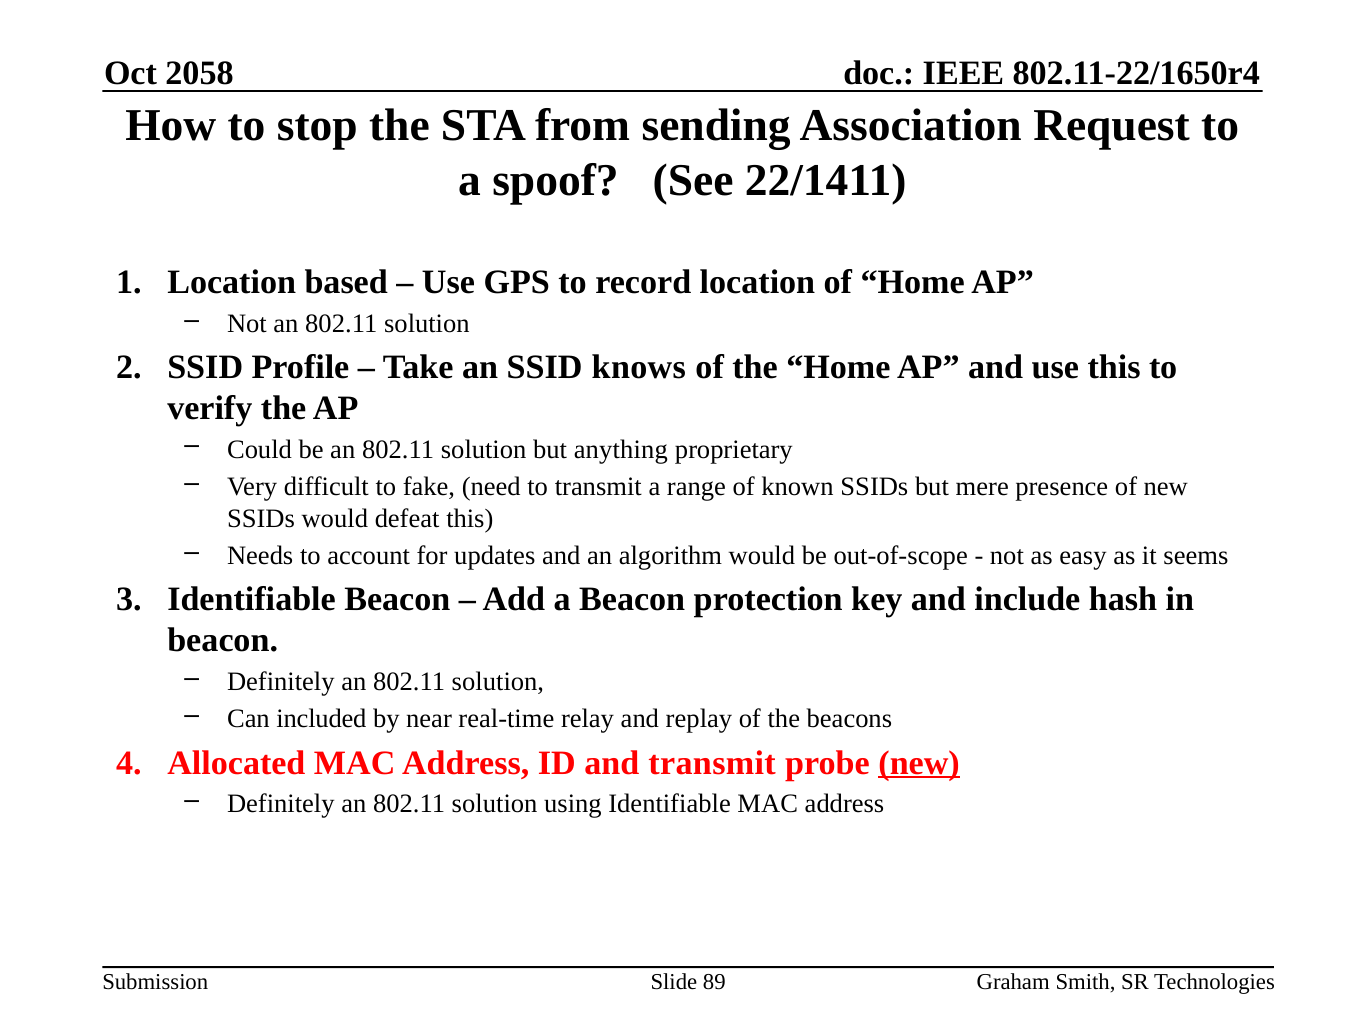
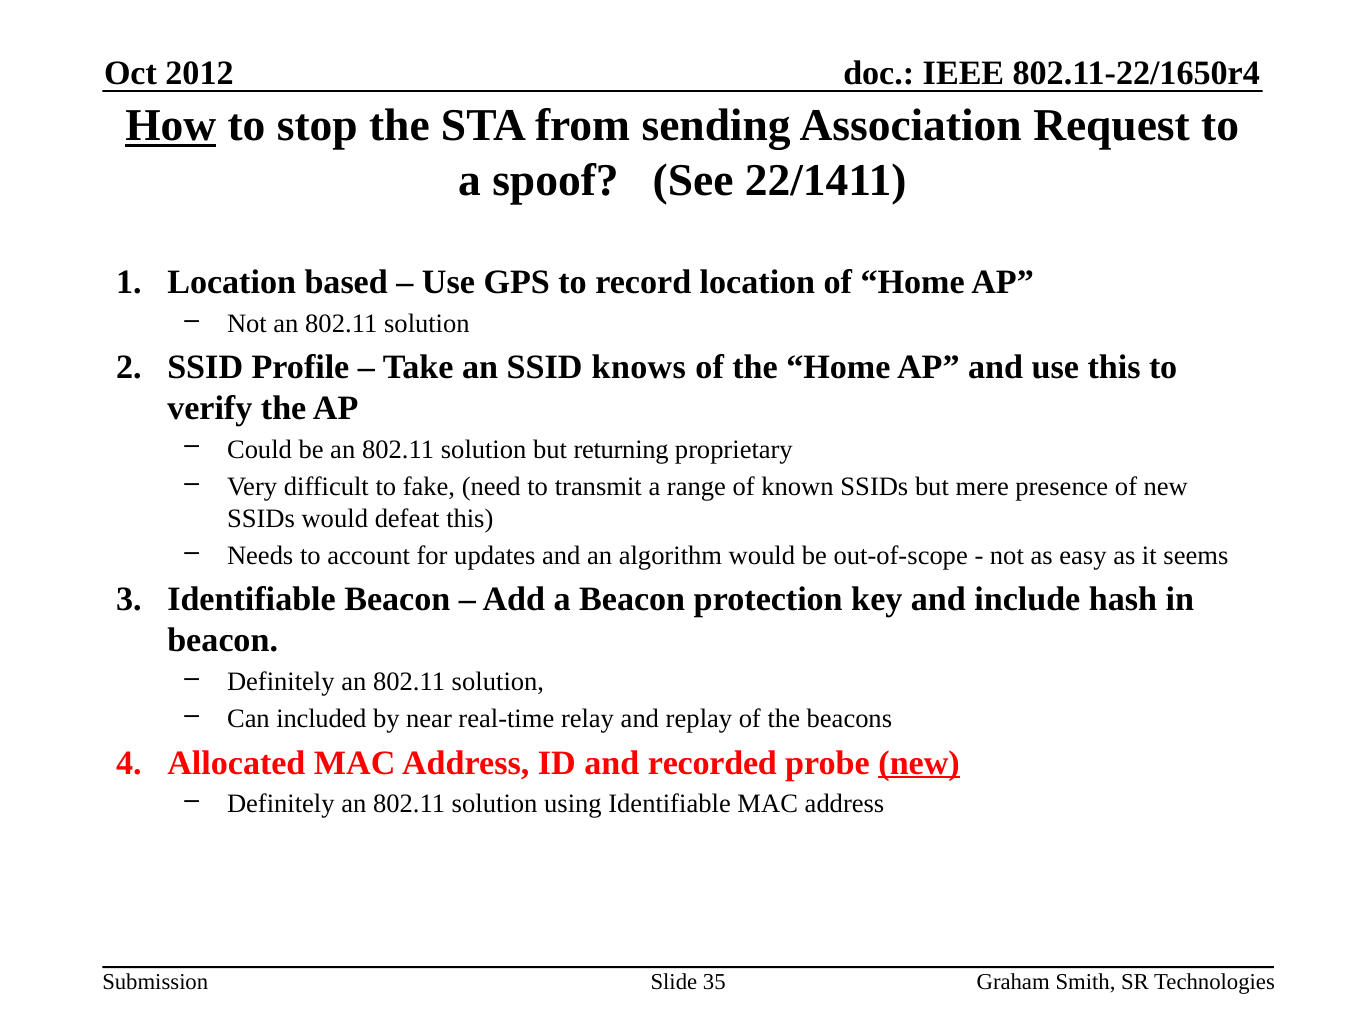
2058: 2058 -> 2012
How underline: none -> present
anything: anything -> returning
and transmit: transmit -> recorded
89: 89 -> 35
